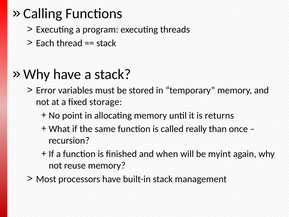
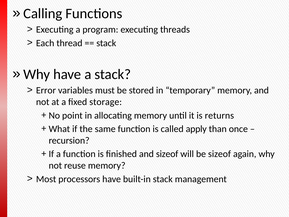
really: really -> apply
and when: when -> sizeof
be myint: myint -> sizeof
